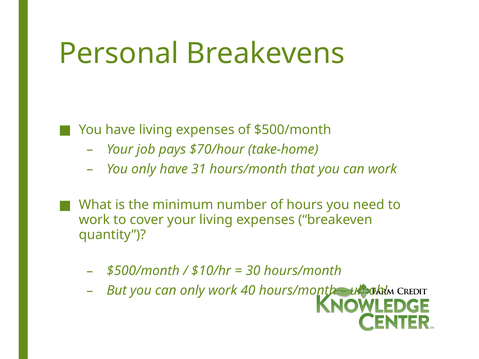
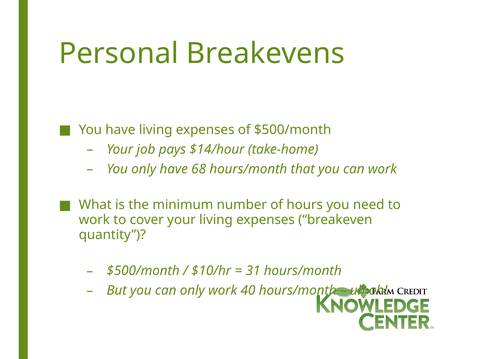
$70/hour: $70/hour -> $14/hour
31: 31 -> 68
30: 30 -> 31
